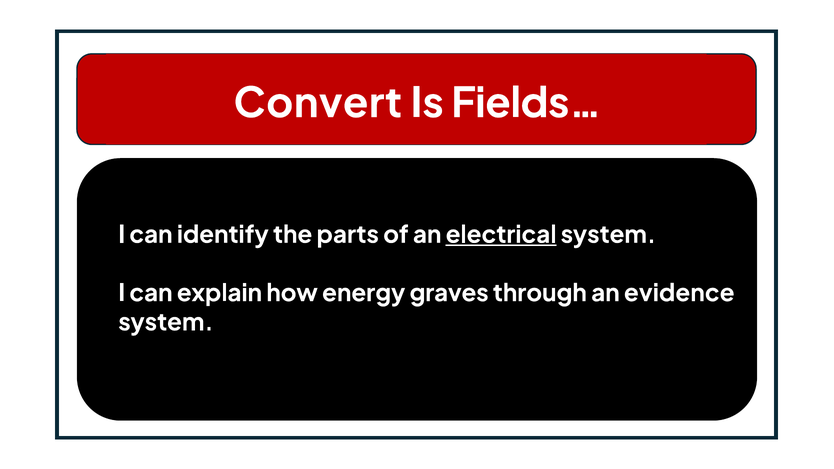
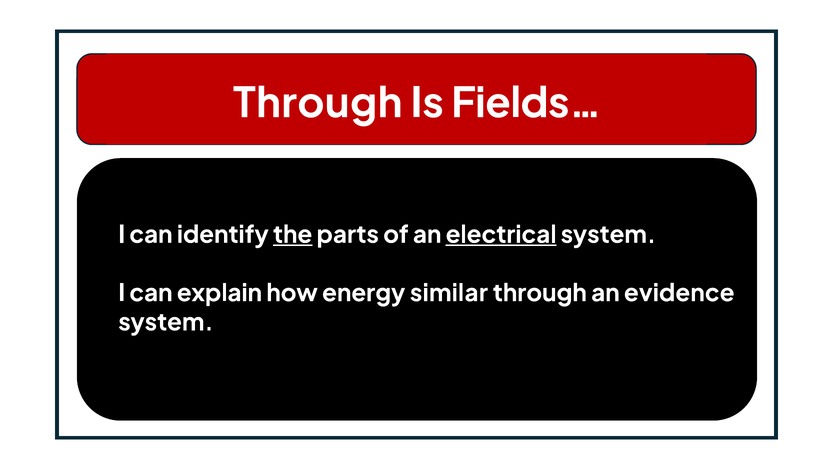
Convert at (318, 103): Convert -> Through
the underline: none -> present
graves: graves -> similar
